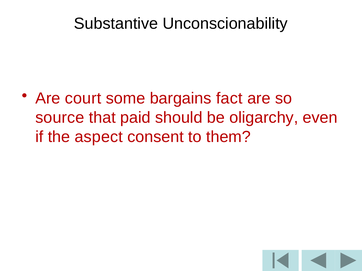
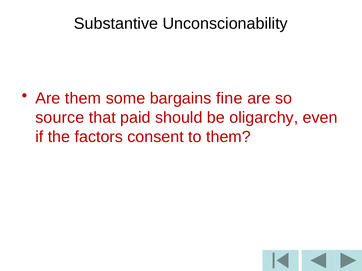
Are court: court -> them
fact: fact -> fine
aspect: aspect -> factors
